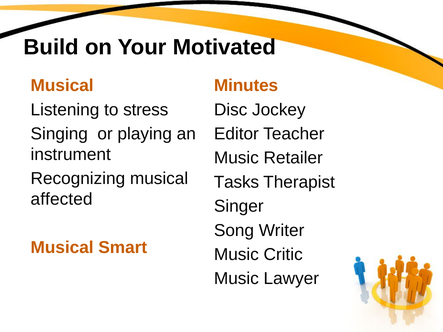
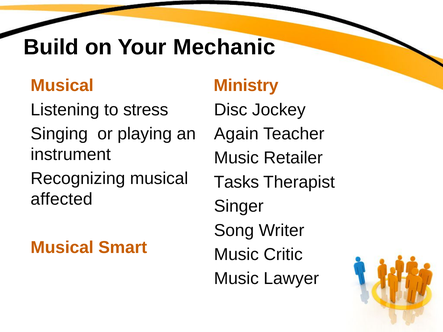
Motivated: Motivated -> Mechanic
Minutes: Minutes -> Ministry
Editor: Editor -> Again
